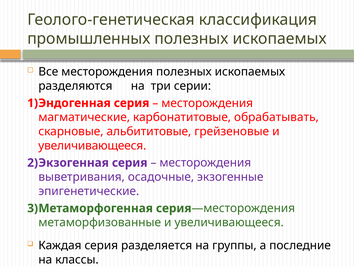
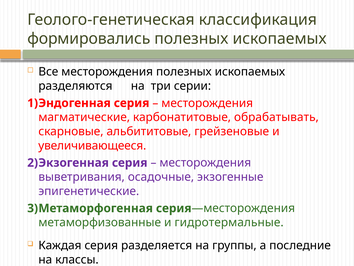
промышленных: промышленных -> формировались
метаморфизованные и увеличивающееся: увеличивающееся -> гидротермальные
